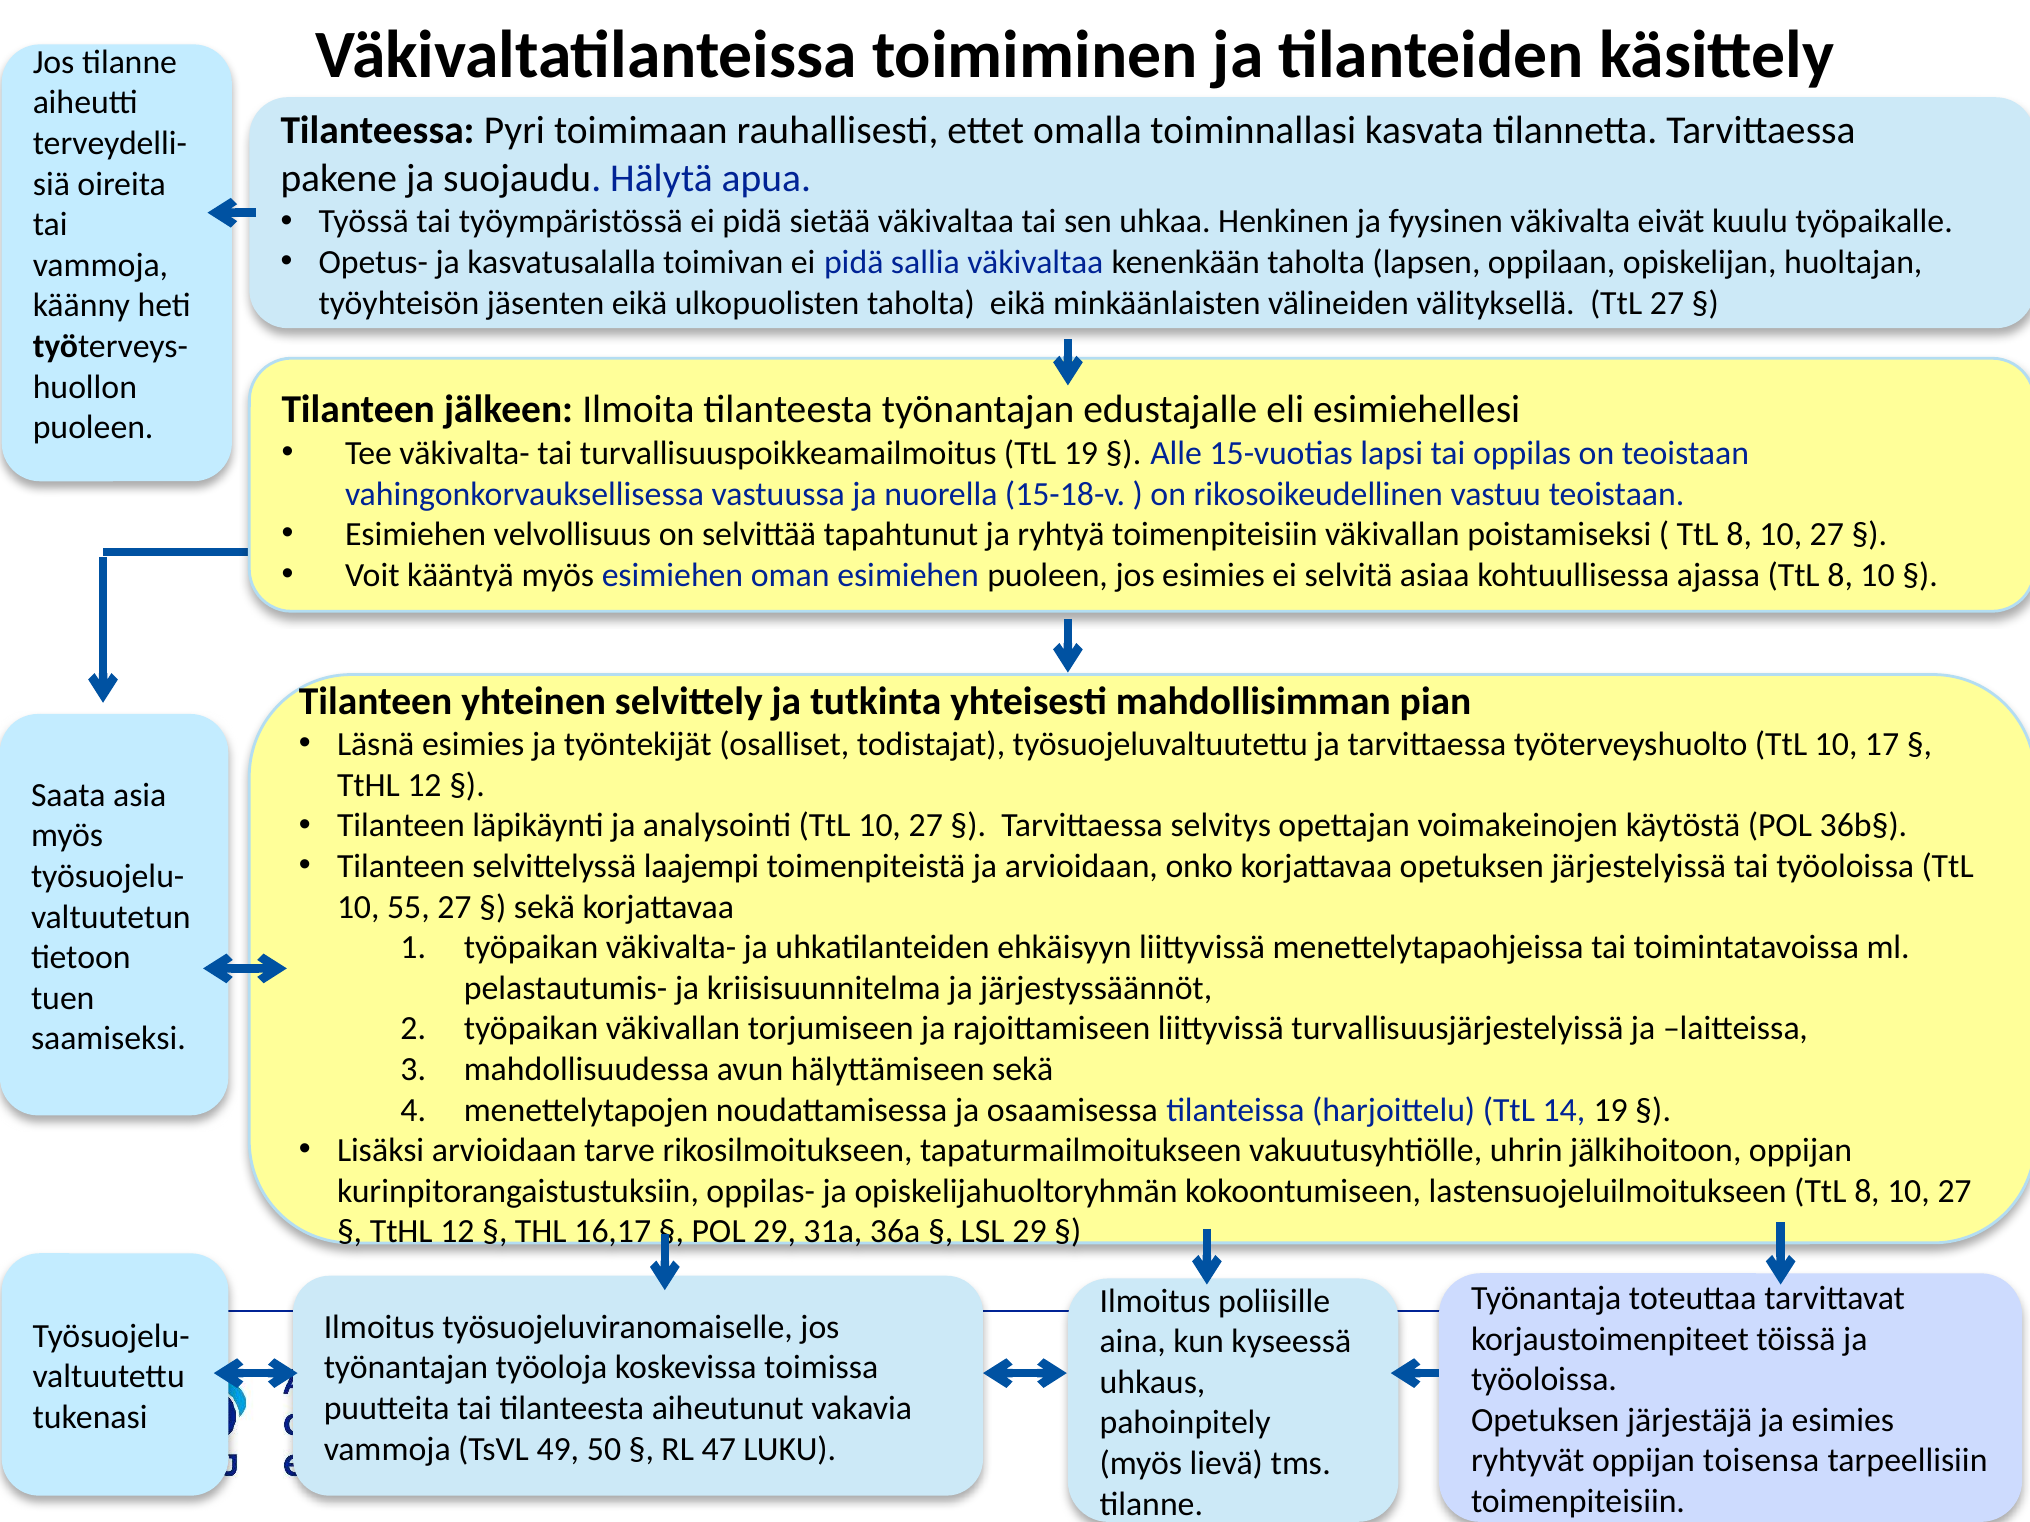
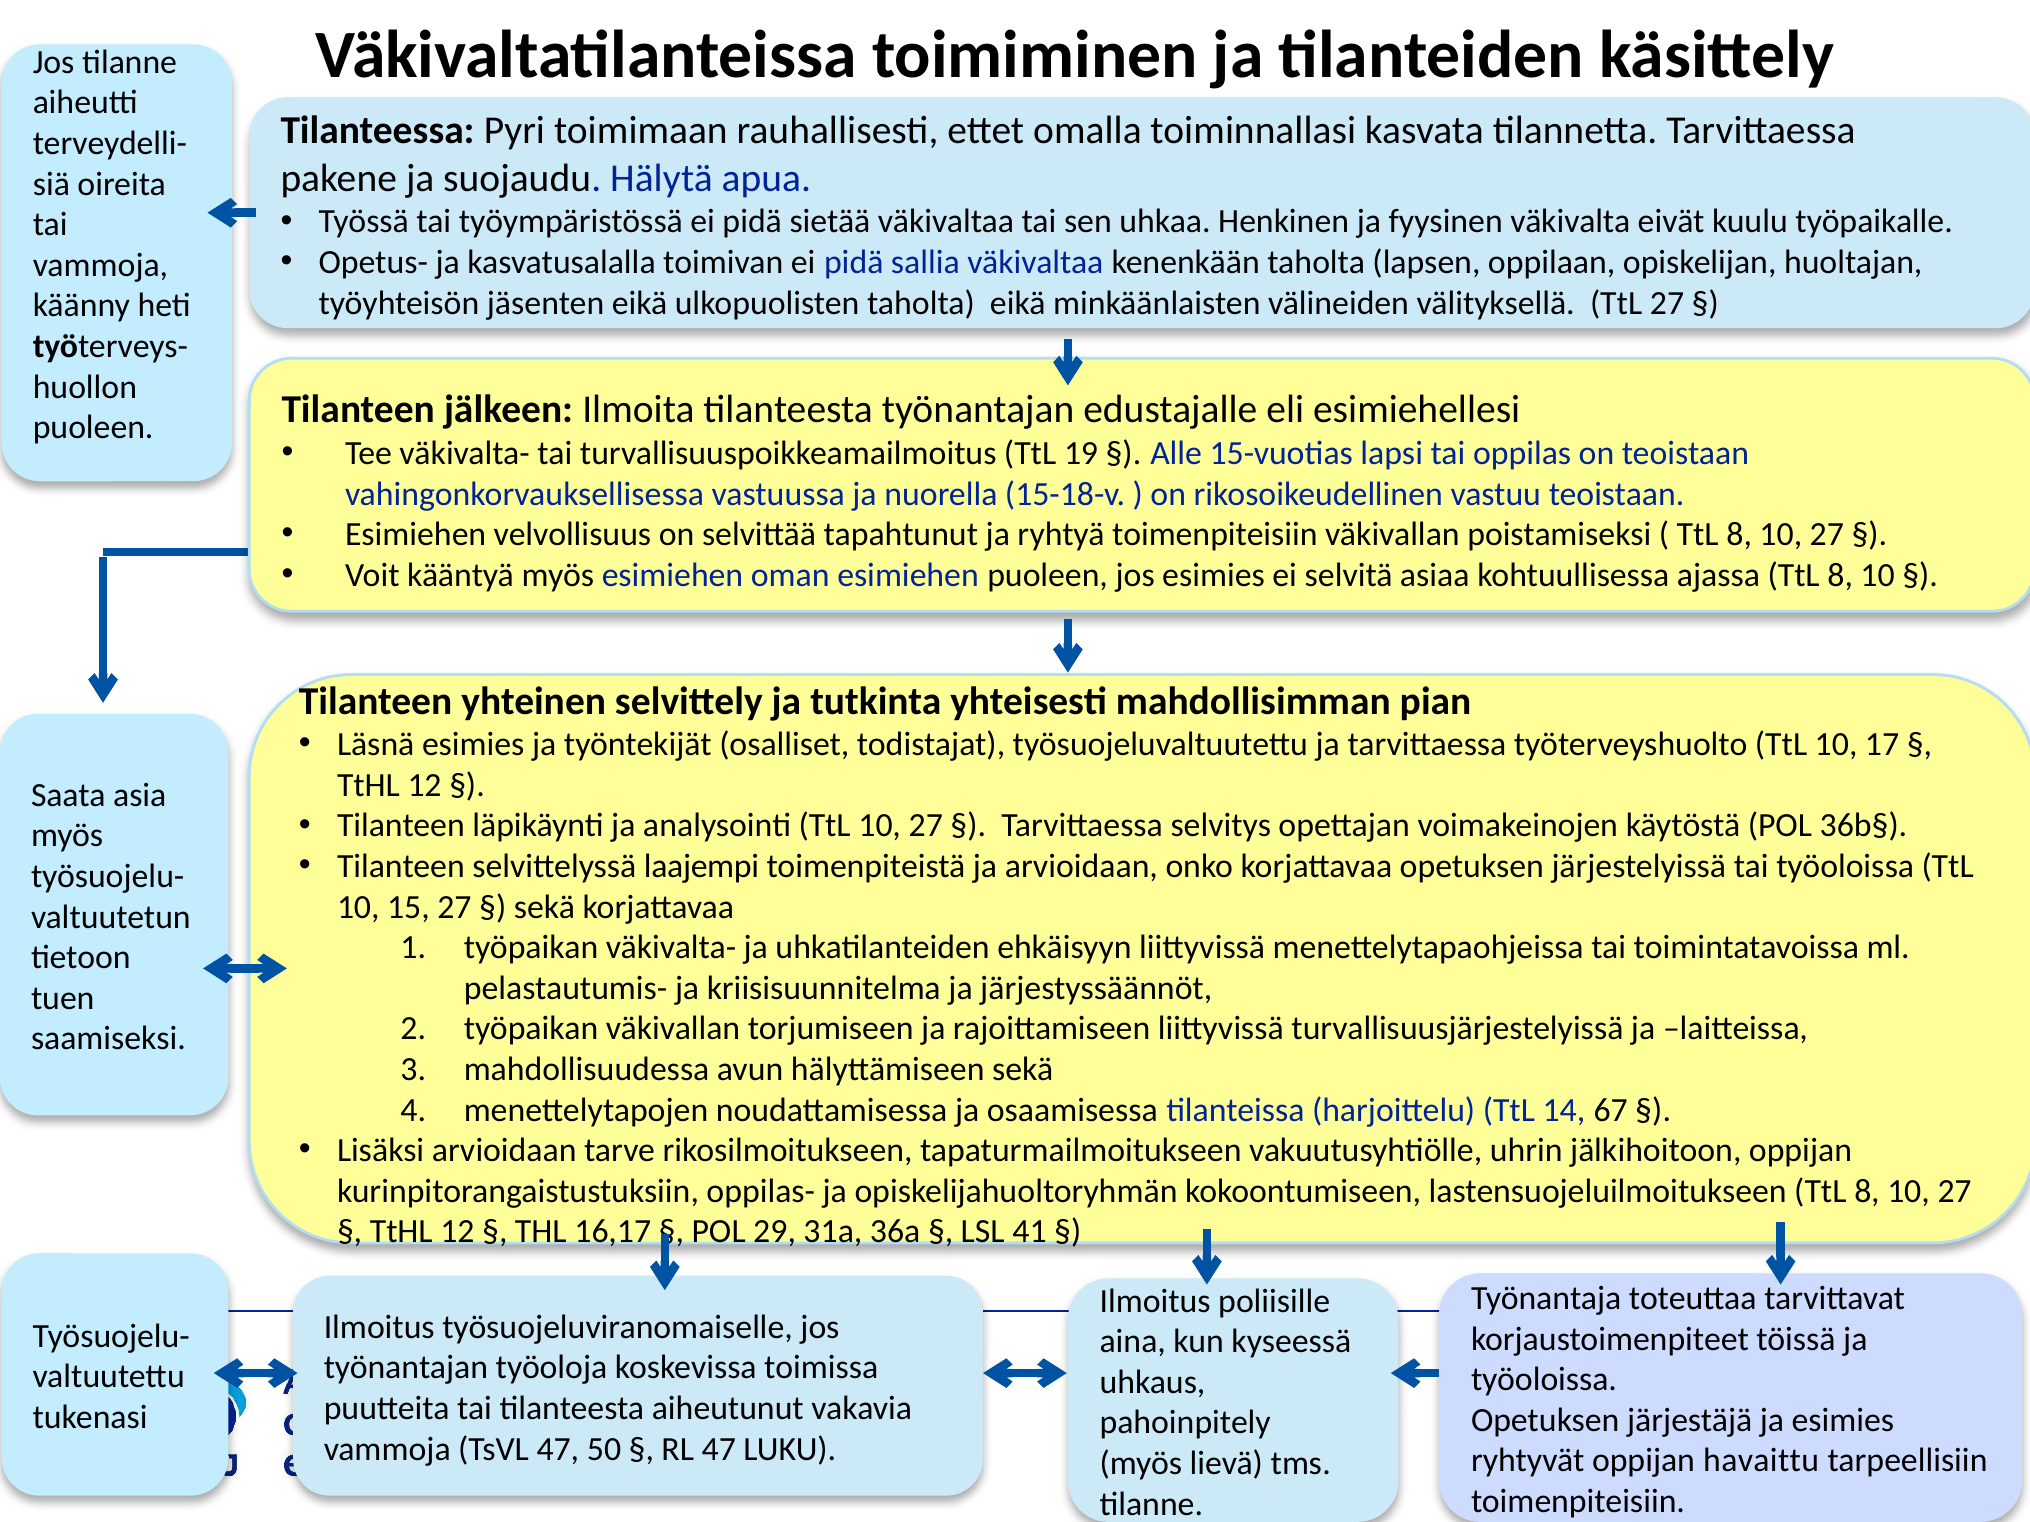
55: 55 -> 15
14 19: 19 -> 67
LSL 29: 29 -> 41
TsVL 49: 49 -> 47
toisensa: toisensa -> havaittu
